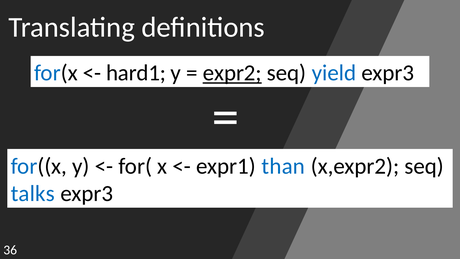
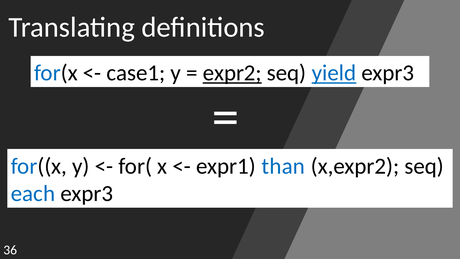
hard1: hard1 -> case1
yield underline: none -> present
talks: talks -> each
